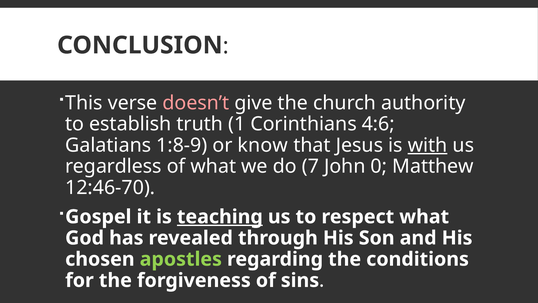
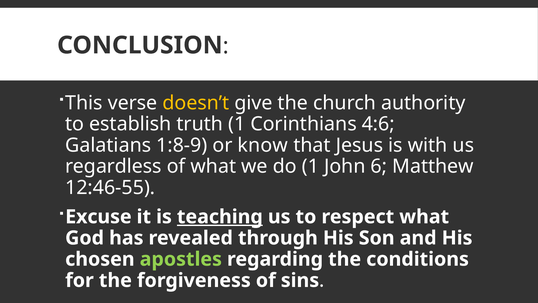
doesn’t colour: pink -> yellow
with underline: present -> none
do 7: 7 -> 1
0: 0 -> 6
12:46-70: 12:46-70 -> 12:46-55
Gospel: Gospel -> Excuse
